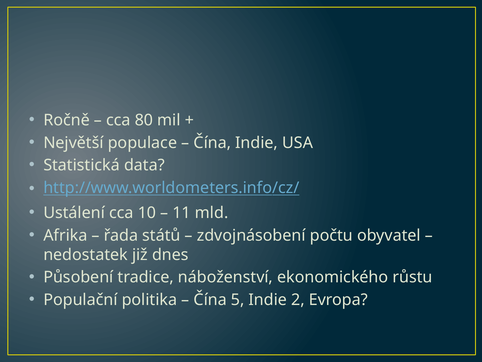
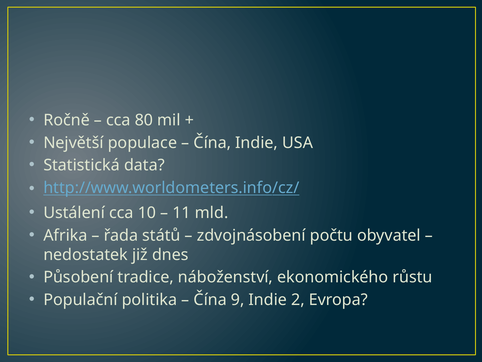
5: 5 -> 9
